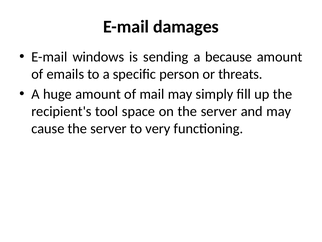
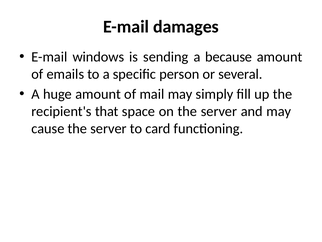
threats: threats -> several
tool: tool -> that
very: very -> card
